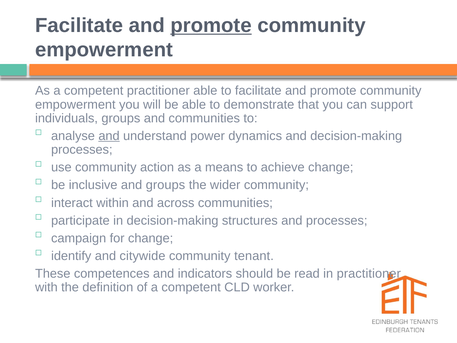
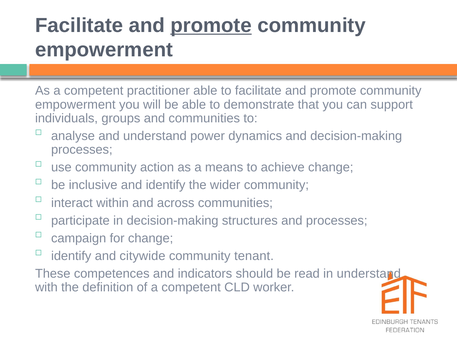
and at (109, 136) underline: present -> none
and groups: groups -> identify
in practitioner: practitioner -> understand
